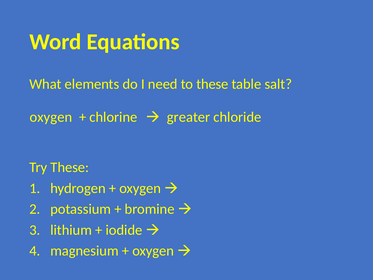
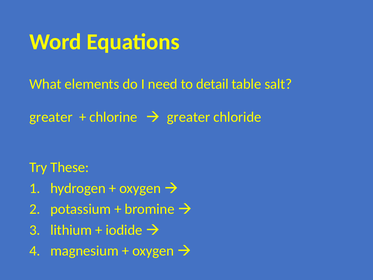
to these: these -> detail
oxygen at (51, 117): oxygen -> greater
